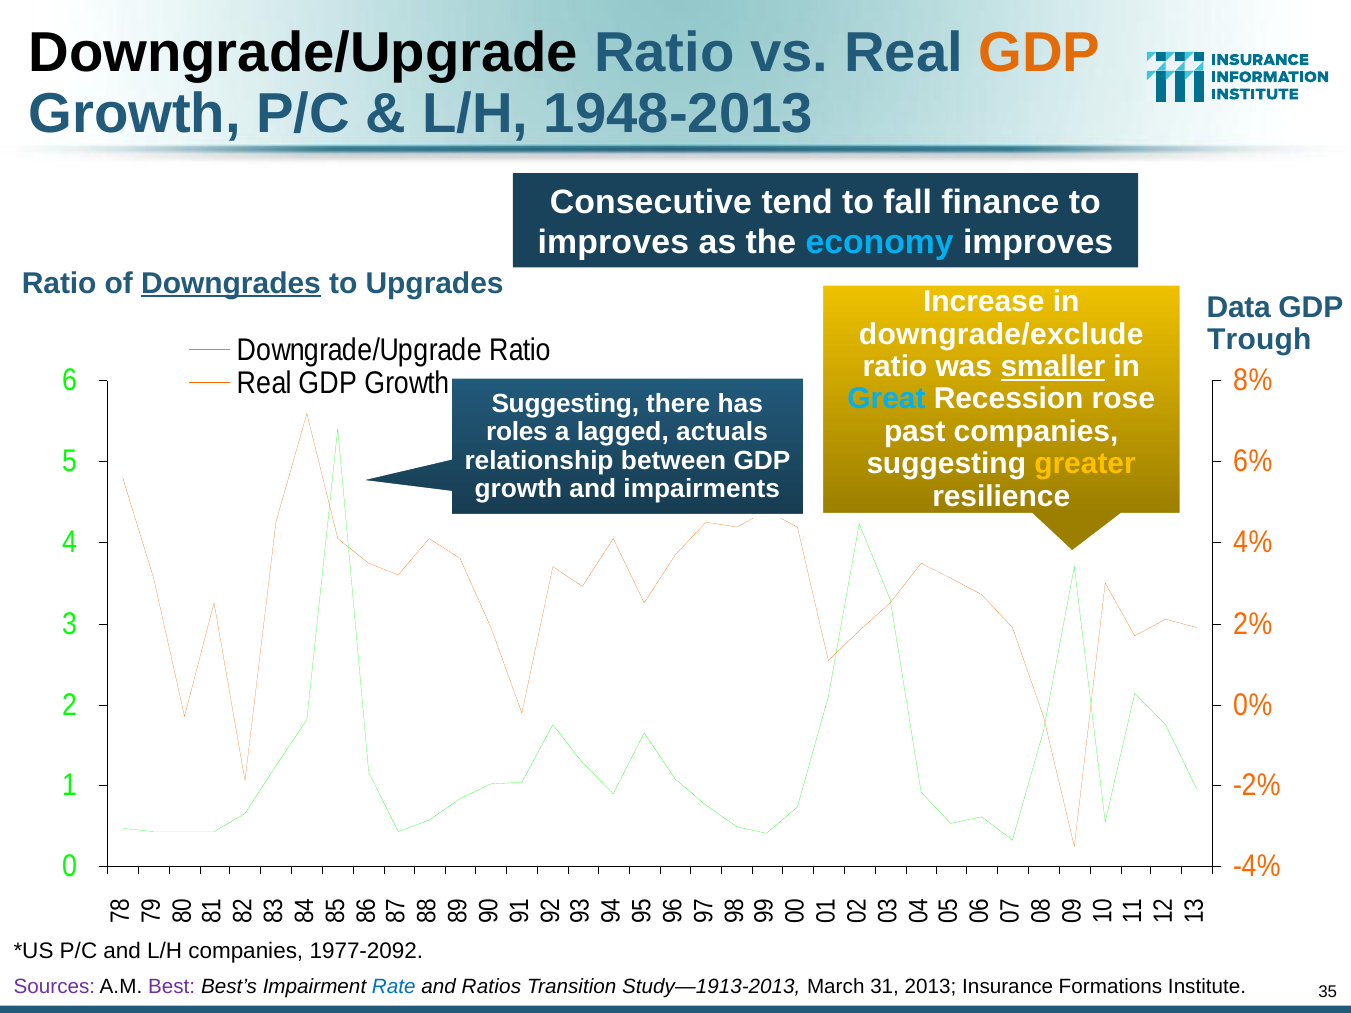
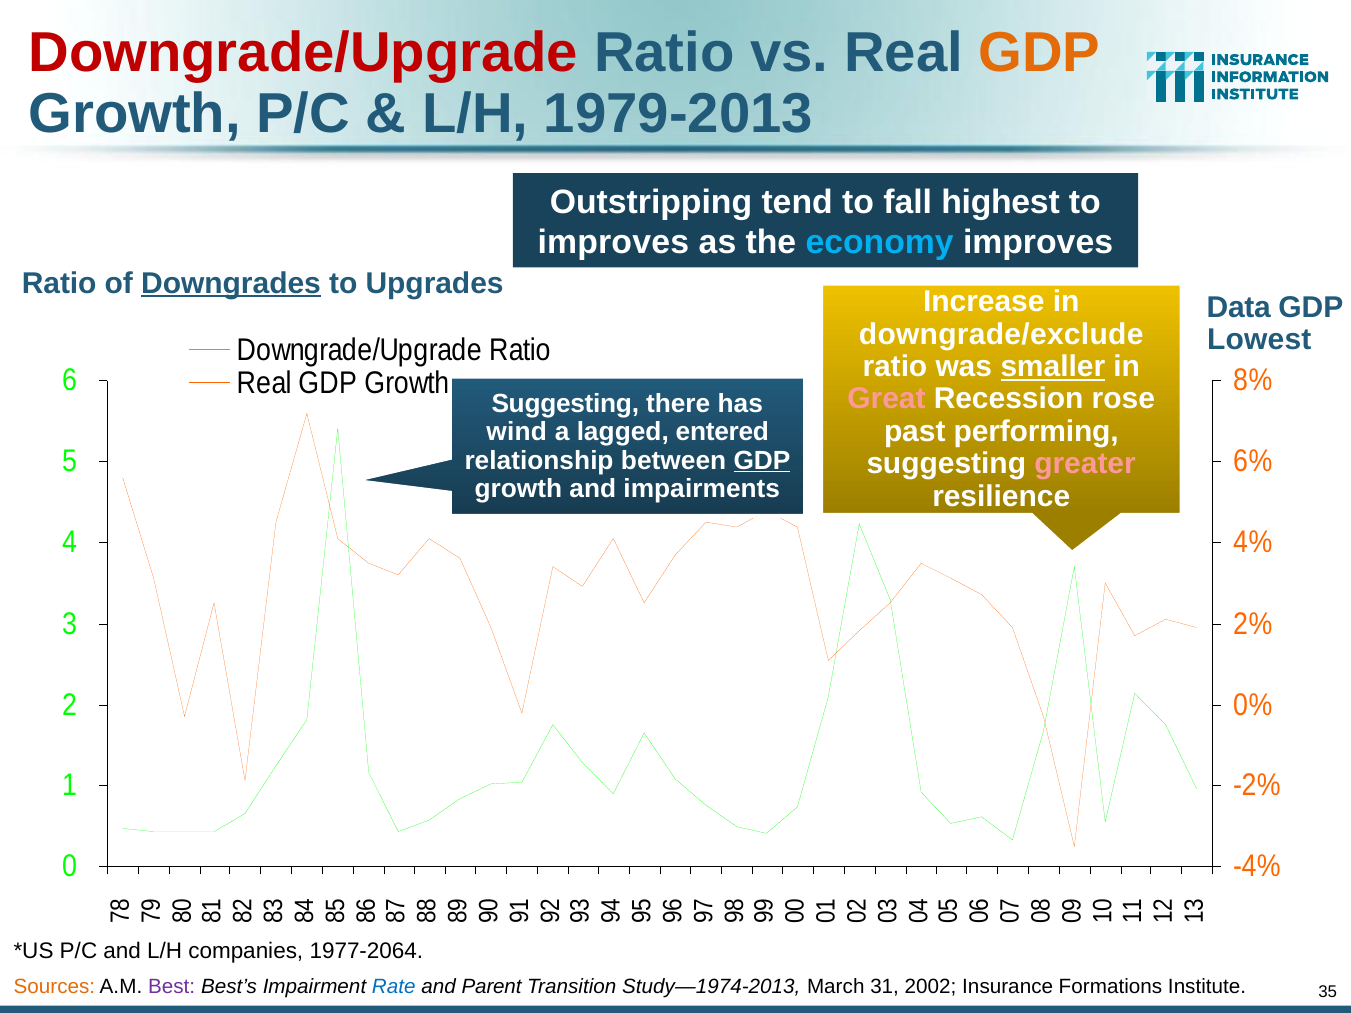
Downgrade/Upgrade at (303, 53) colour: black -> red
1948-2013: 1948-2013 -> 1979-2013
Consecutive: Consecutive -> Outstripping
finance: finance -> highest
Trough: Trough -> Lowest
Great colour: light blue -> pink
past companies: companies -> performing
roles: roles -> wind
actuals: actuals -> entered
GDP at (762, 460) underline: none -> present
greater colour: yellow -> pink
1977-2092: 1977-2092 -> 1977-2064
Sources colour: purple -> orange
Ratios: Ratios -> Parent
Study—1913-2013: Study—1913-2013 -> Study—1974-2013
2013: 2013 -> 2002
